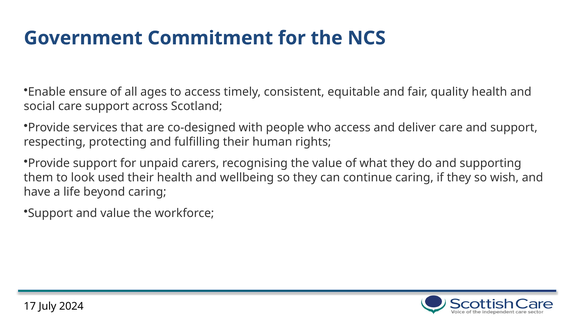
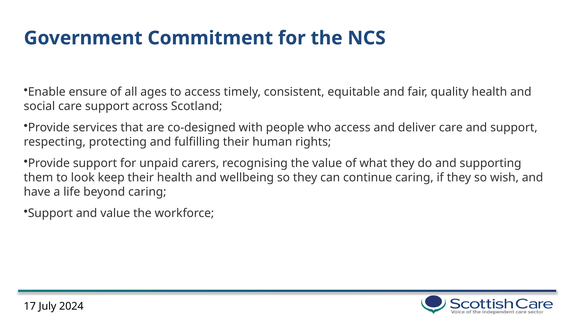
used: used -> keep
